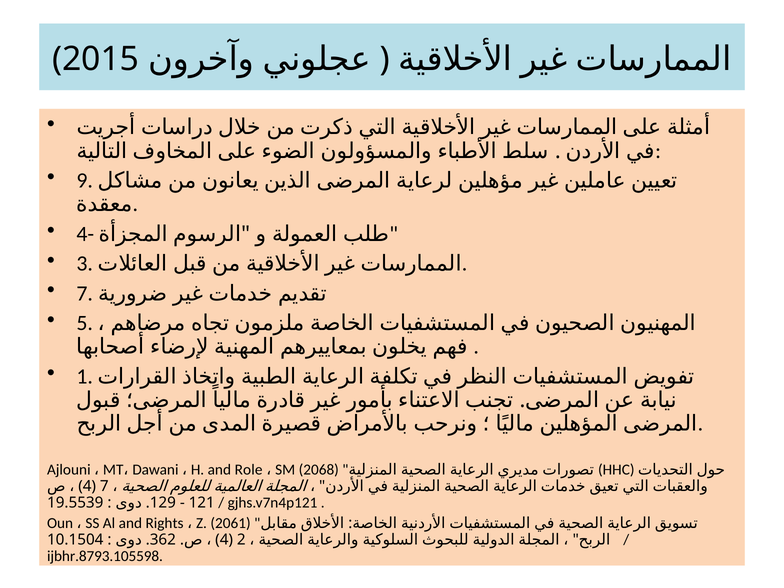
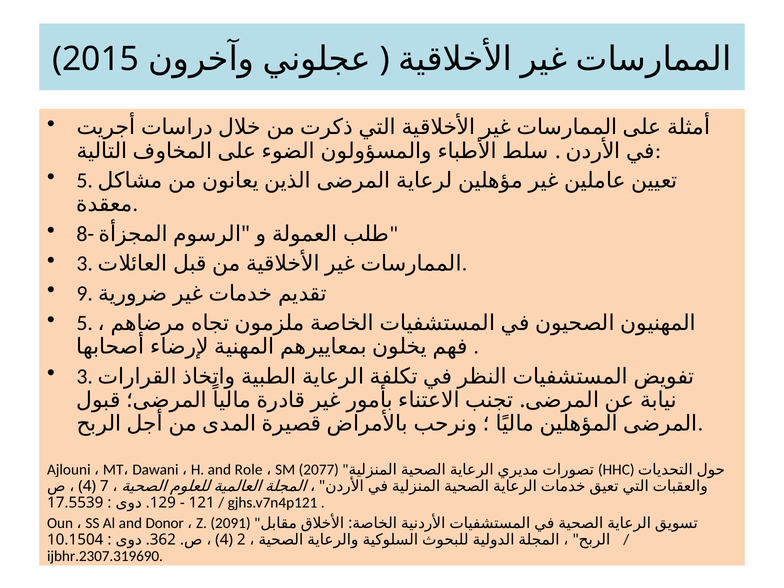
9 at (85, 181): 9 -> 5
4-: 4- -> 8-
7 at (85, 293): 7 -> 9
1 at (85, 377): 1 -> 3
2068: 2068 -> 2077
19.5539: 19.5539 -> 17.5539
Rights: Rights -> Donor
2061: 2061 -> 2091
ijbhr.8793.105598: ijbhr.8793.105598 -> ijbhr.2307.319690
